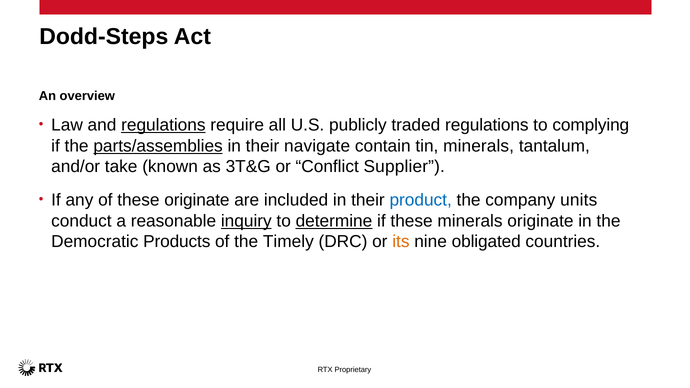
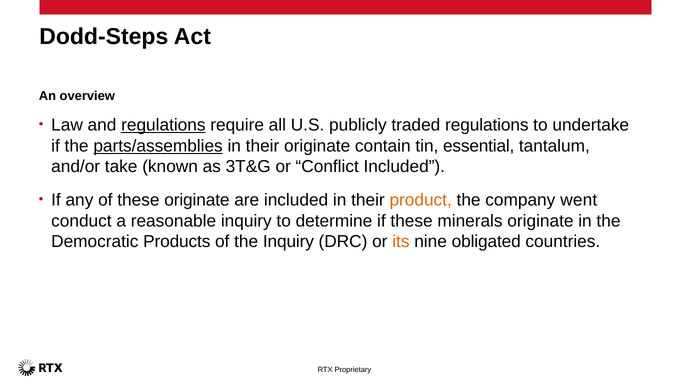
complying: complying -> undertake
their navigate: navigate -> originate
tin minerals: minerals -> essential
Conflict Supplier: Supplier -> Included
product colour: blue -> orange
units: units -> went
inquiry at (246, 221) underline: present -> none
determine underline: present -> none
the Timely: Timely -> Inquiry
